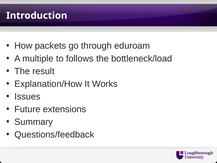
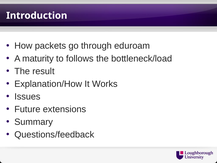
multiple: multiple -> maturity
